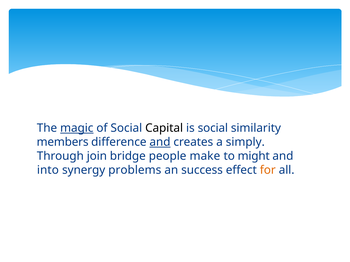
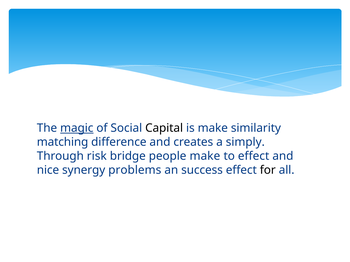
is social: social -> make
members: members -> matching
and at (160, 142) underline: present -> none
join: join -> risk
to might: might -> effect
into: into -> nice
for colour: orange -> black
